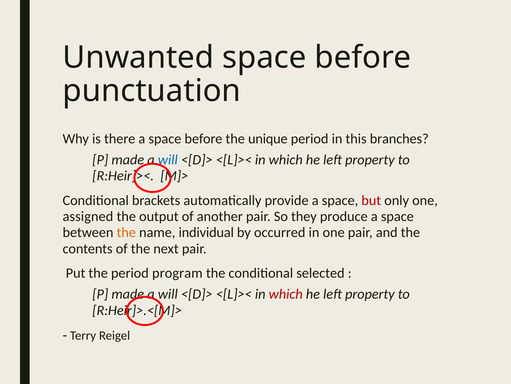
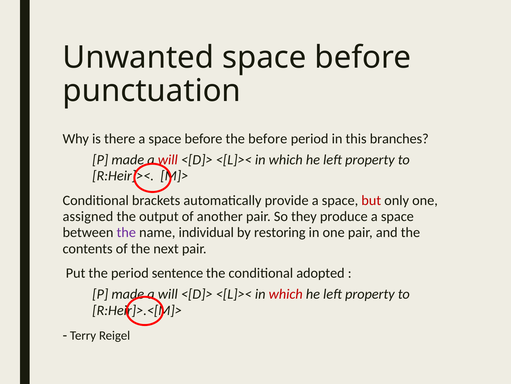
the unique: unique -> before
will at (168, 159) colour: blue -> red
the at (126, 232) colour: orange -> purple
occurred: occurred -> restoring
program: program -> sentence
selected: selected -> adopted
